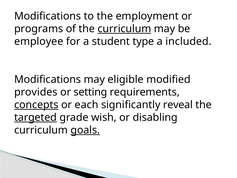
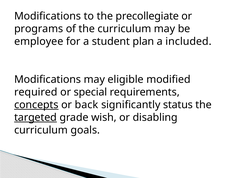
employment: employment -> precollegiate
curriculum at (124, 29) underline: present -> none
type: type -> plan
provides: provides -> required
setting: setting -> special
each: each -> back
reveal: reveal -> status
goals underline: present -> none
